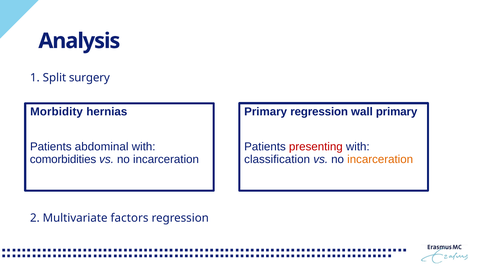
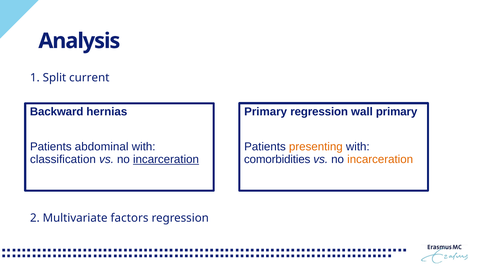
surgery: surgery -> current
Morbidity: Morbidity -> Backward
presenting colour: red -> orange
comorbidities: comorbidities -> classification
incarceration at (166, 159) underline: none -> present
classification: classification -> comorbidities
